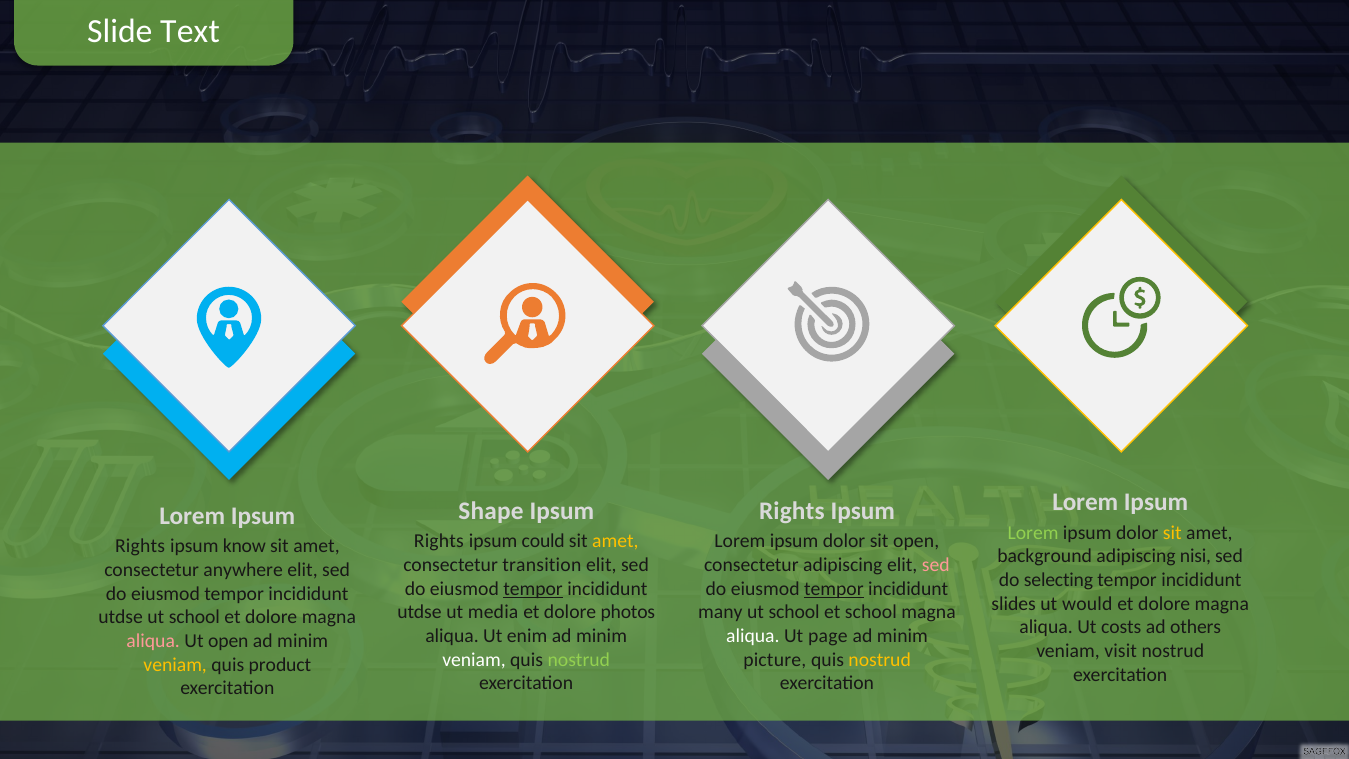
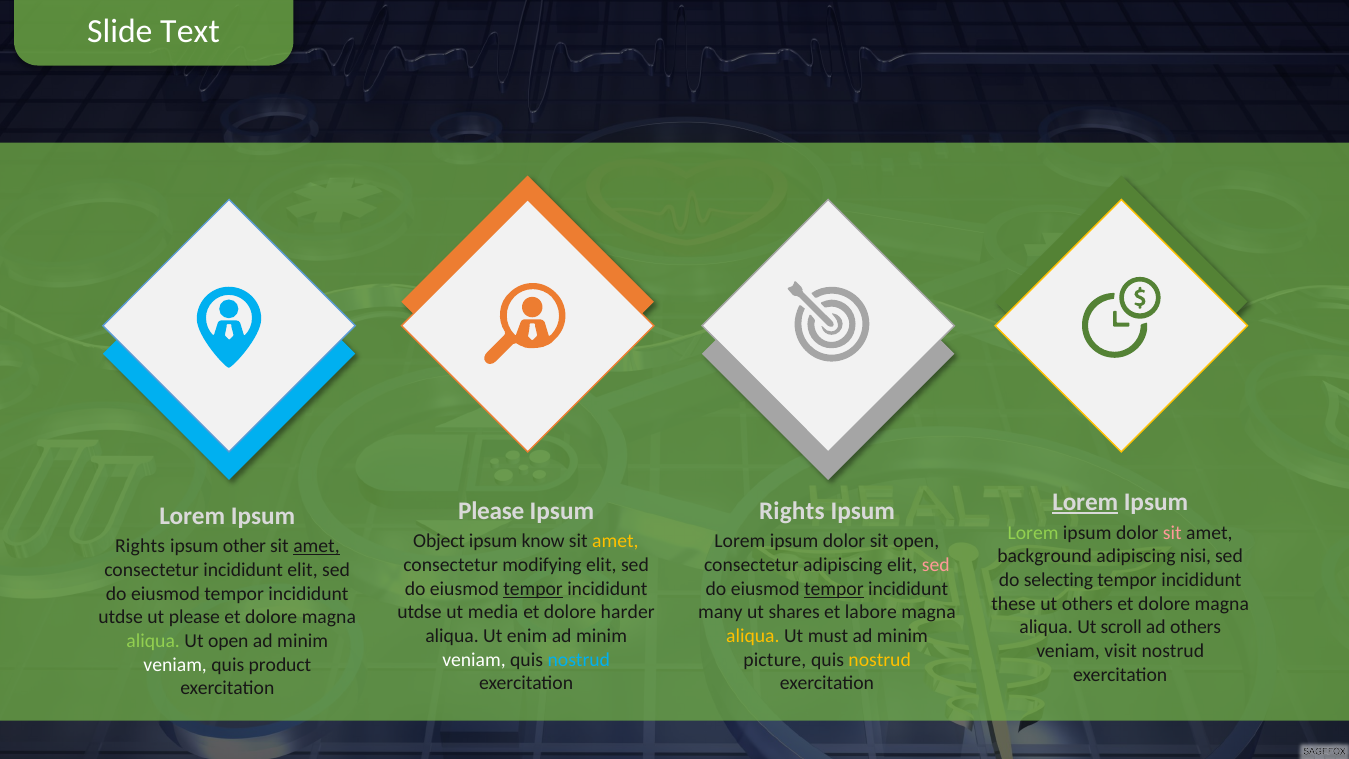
Lorem at (1085, 502) underline: none -> present
Shape at (491, 511): Shape -> Please
sit at (1172, 533) colour: yellow -> pink
Rights at (439, 541): Rights -> Object
could: could -> know
know: know -> other
amet at (316, 546) underline: none -> present
transition: transition -> modifying
consectetur anywhere: anywhere -> incididunt
slides: slides -> these
ut would: would -> others
photos: photos -> harder
school at (794, 612): school -> shares
et school: school -> labore
utdse ut school: school -> please
costs: costs -> scroll
aliqua at (753, 636) colour: white -> yellow
page: page -> must
aliqua at (153, 641) colour: pink -> light green
nostrud at (579, 659) colour: light green -> light blue
veniam at (175, 664) colour: yellow -> white
